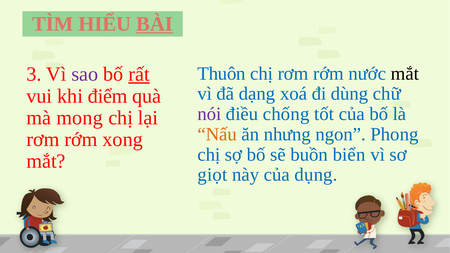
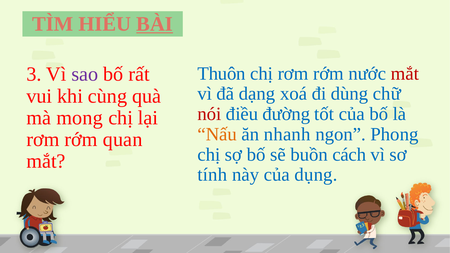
mắt at (405, 74) colour: black -> red
rất underline: present -> none
điểm: điểm -> cùng
nói colour: purple -> red
chống: chống -> đường
nhưng: nhưng -> nhanh
xong: xong -> quan
biển: biển -> cách
giọt: giọt -> tính
